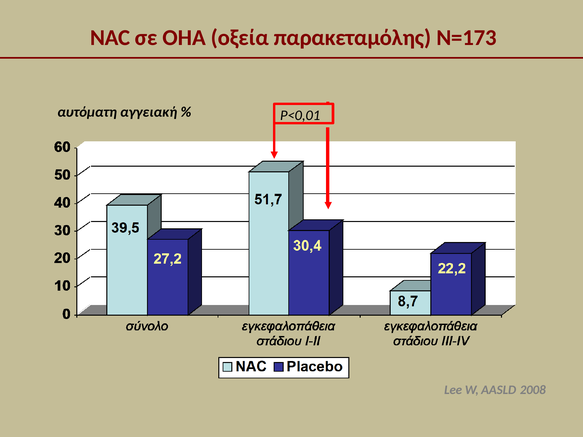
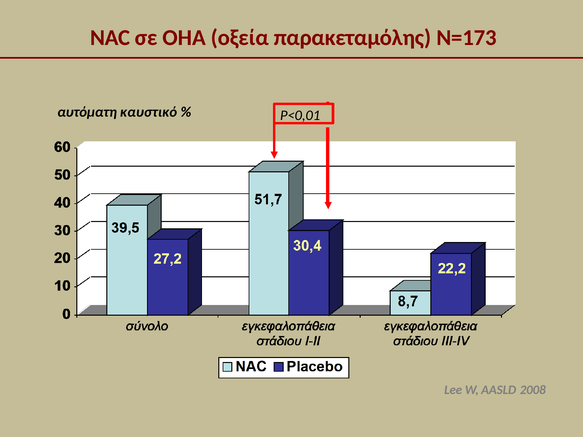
αγγειακή: αγγειακή -> καυστικό
